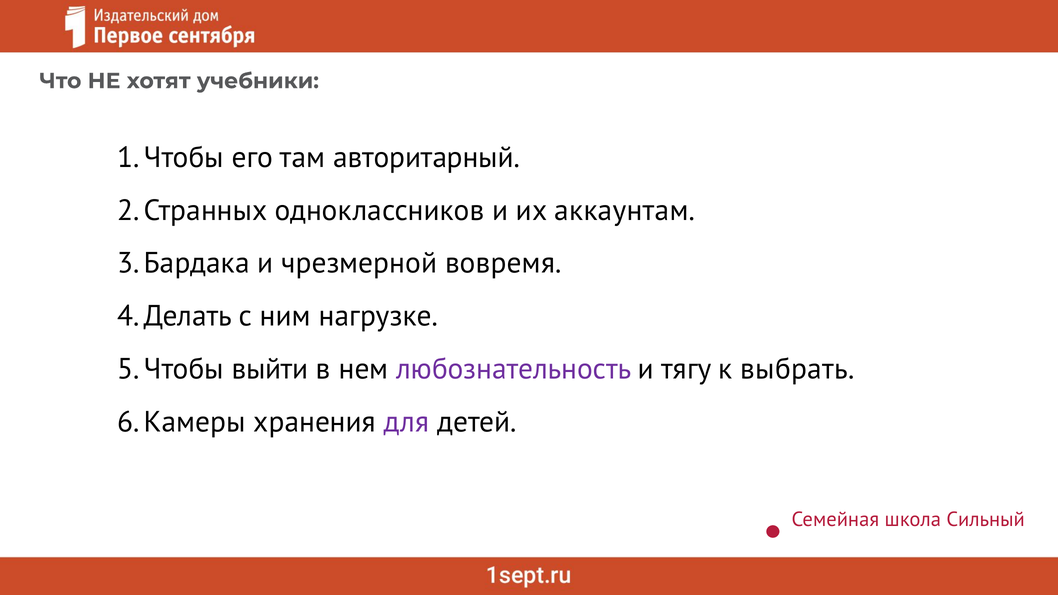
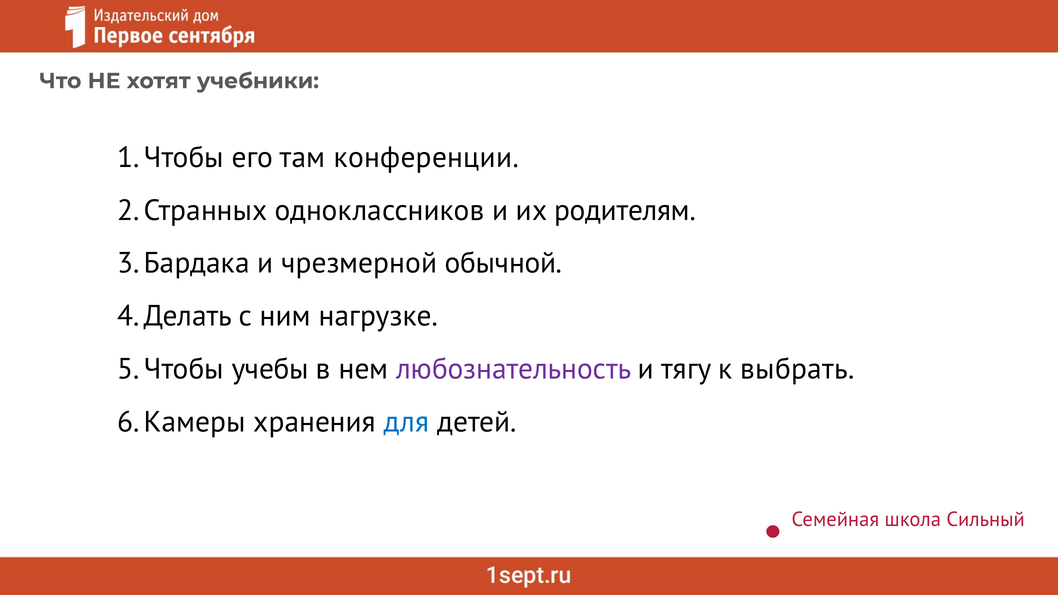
авторитарный: авторитарный -> конференции
аккаунтам: аккаунтам -> родителям
вовремя: вовремя -> обычной
выйти: выйти -> учебы
для colour: purple -> blue
